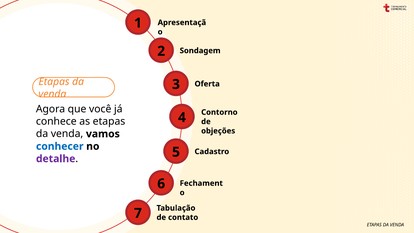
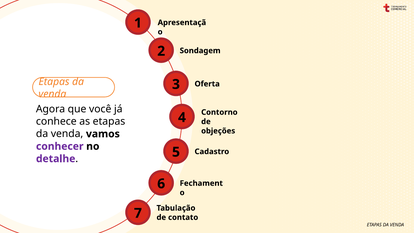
conhecer colour: blue -> purple
